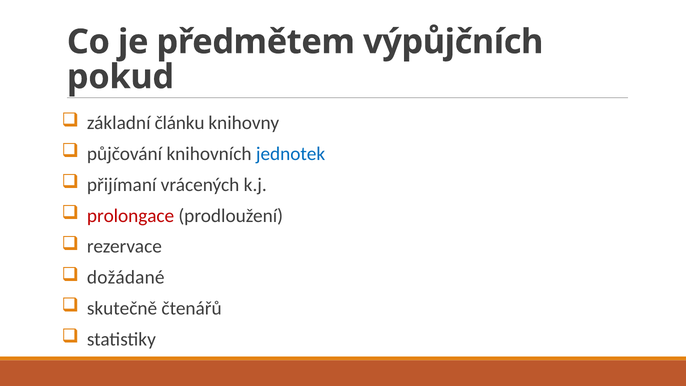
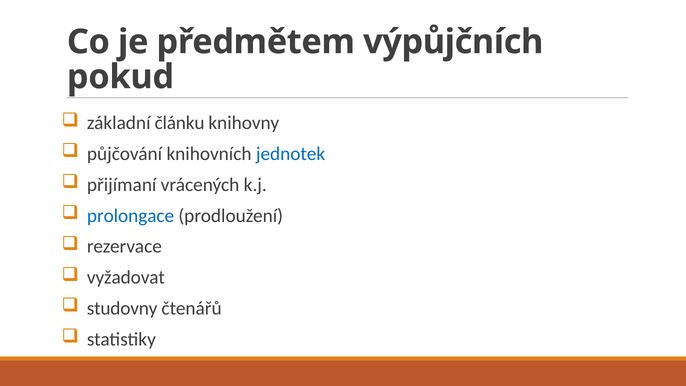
prolongace colour: red -> blue
dožádané: dožádané -> vyžadovat
skutečně: skutečně -> studovny
